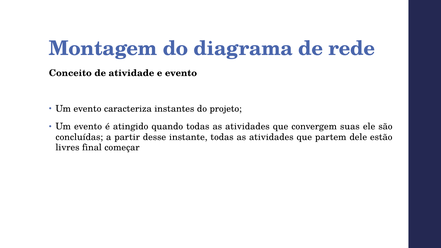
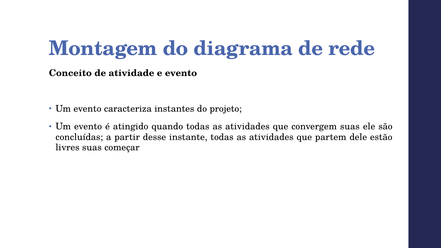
livres final: final -> suas
